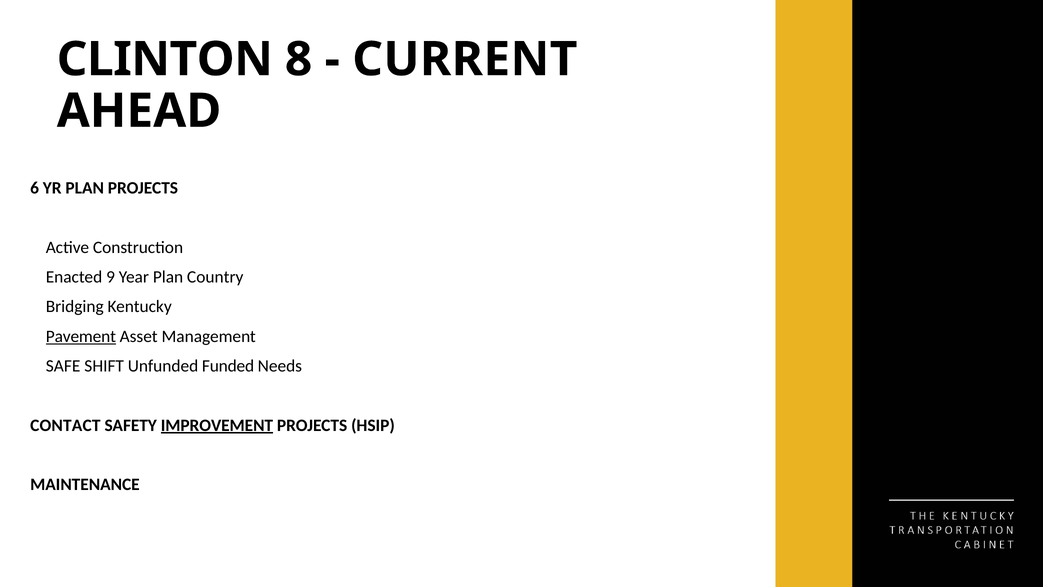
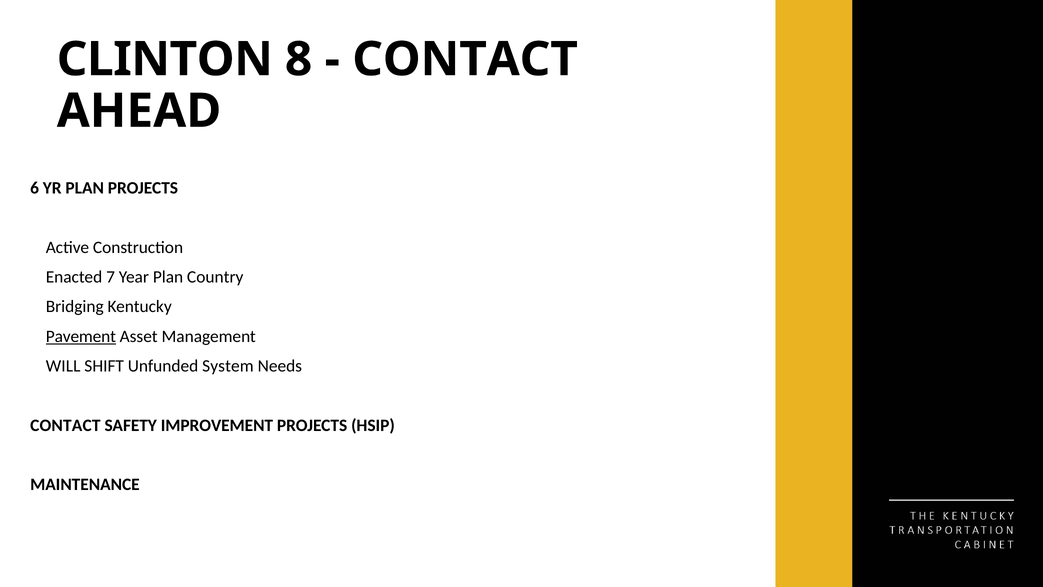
CURRENT at (465, 59): CURRENT -> CONTACT
9: 9 -> 7
SAFE: SAFE -> WILL
Funded: Funded -> System
IMPROVEMENT underline: present -> none
